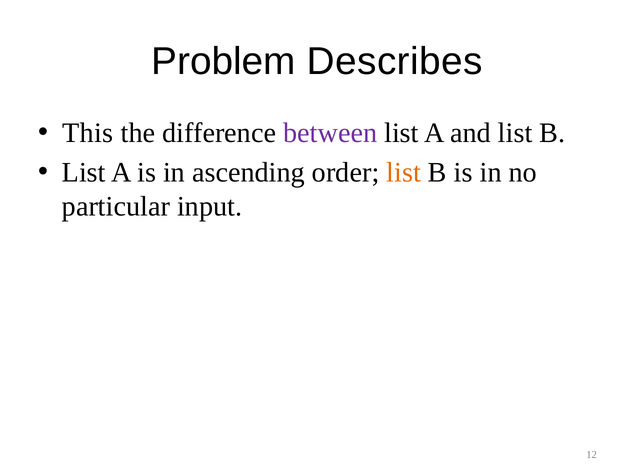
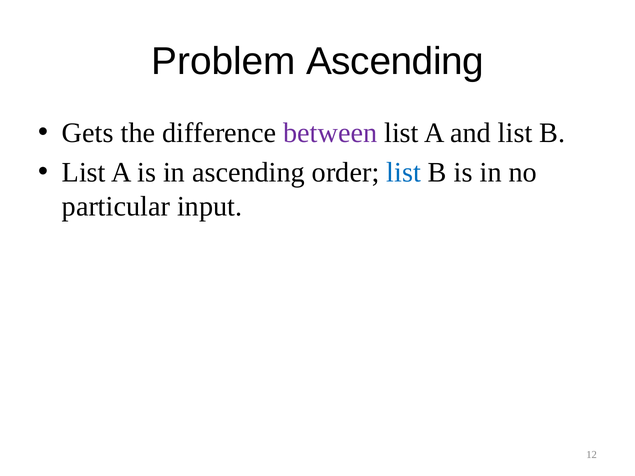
Problem Describes: Describes -> Ascending
This: This -> Gets
list at (404, 173) colour: orange -> blue
